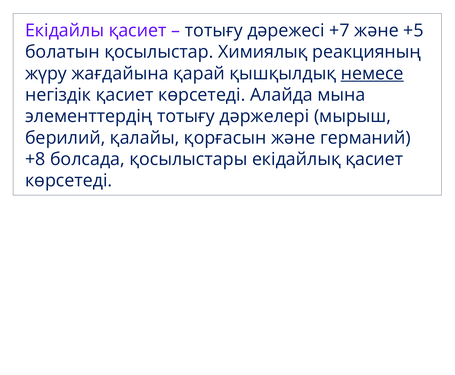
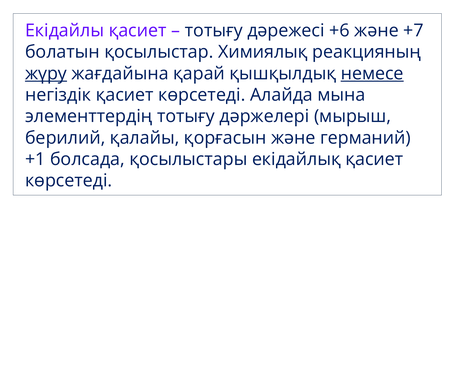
+7: +7 -> +6
+5: +5 -> +7
жүру underline: none -> present
+8: +8 -> +1
